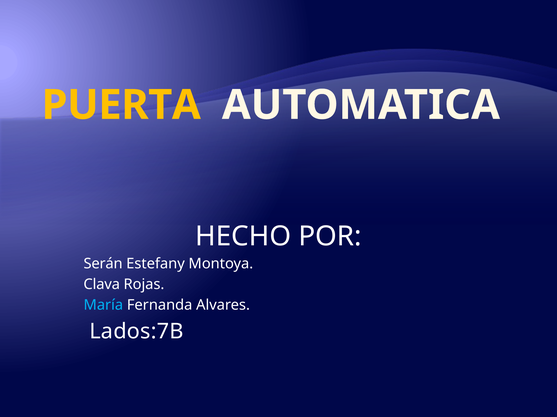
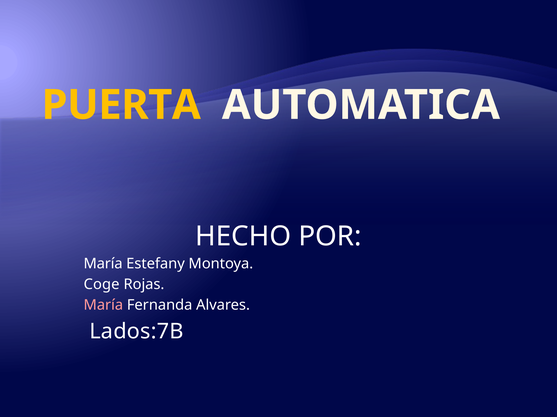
Serán at (103, 264): Serán -> María
Clava: Clava -> Coge
María at (103, 305) colour: light blue -> pink
